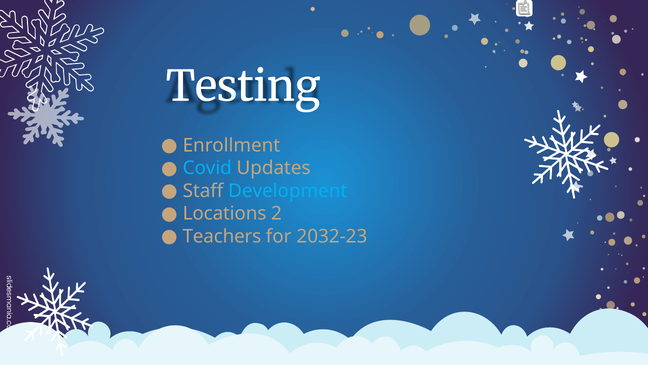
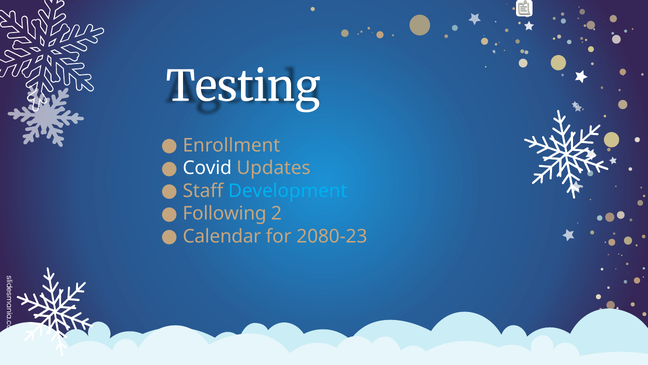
Covid colour: light blue -> white
Locations: Locations -> Following
Teachers: Teachers -> Calendar
2032-23: 2032-23 -> 2080-23
